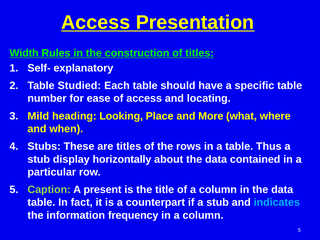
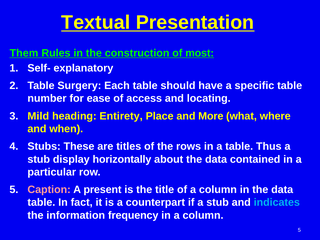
Access at (96, 22): Access -> Textual
Width: Width -> Them
of titles: titles -> most
Studied: Studied -> Surgery
Looking: Looking -> Entirety
Caption colour: light green -> pink
